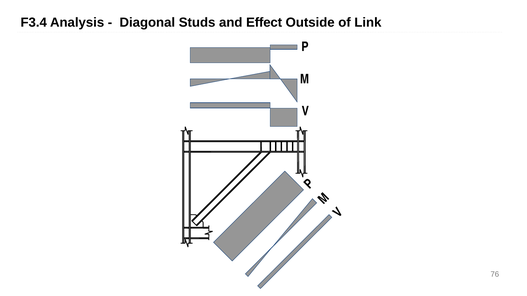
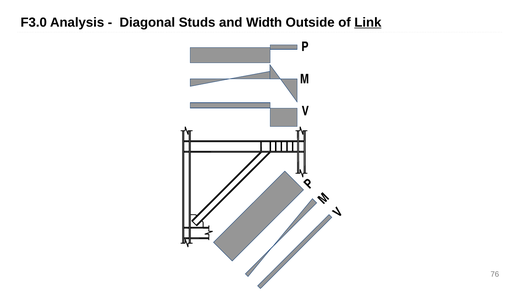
F3.4: F3.4 -> F3.0
Effect: Effect -> Width
Link underline: none -> present
